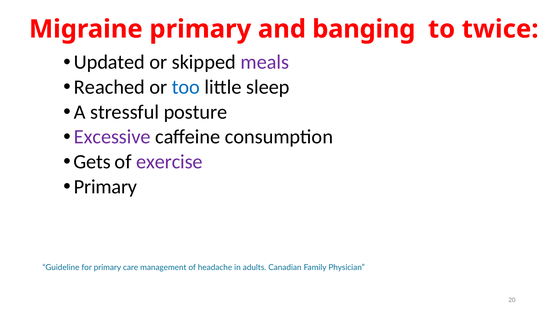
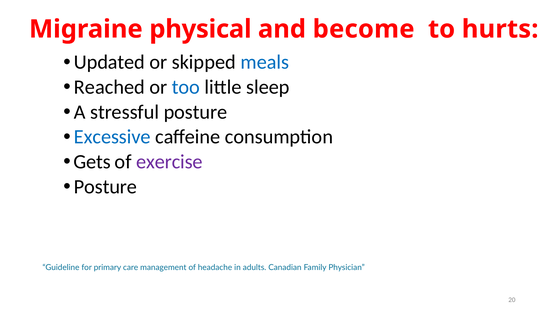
Migraine primary: primary -> physical
banging: banging -> become
twice: twice -> hurts
meals colour: purple -> blue
Excessive colour: purple -> blue
Primary at (105, 187): Primary -> Posture
